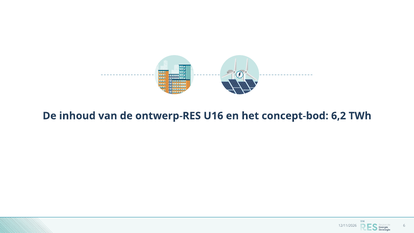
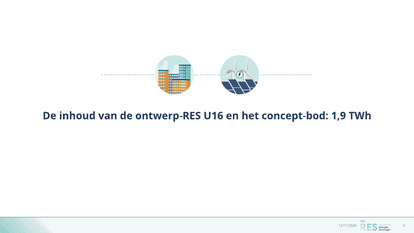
6,2: 6,2 -> 1,9
